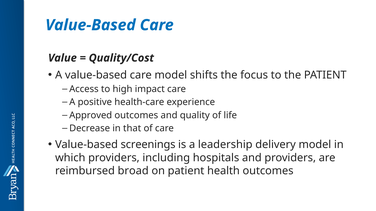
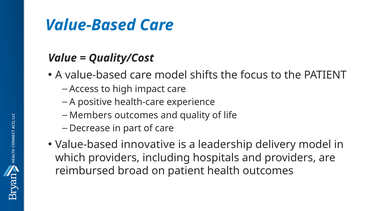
Approved: Approved -> Members
that: that -> part
screenings: screenings -> innovative
